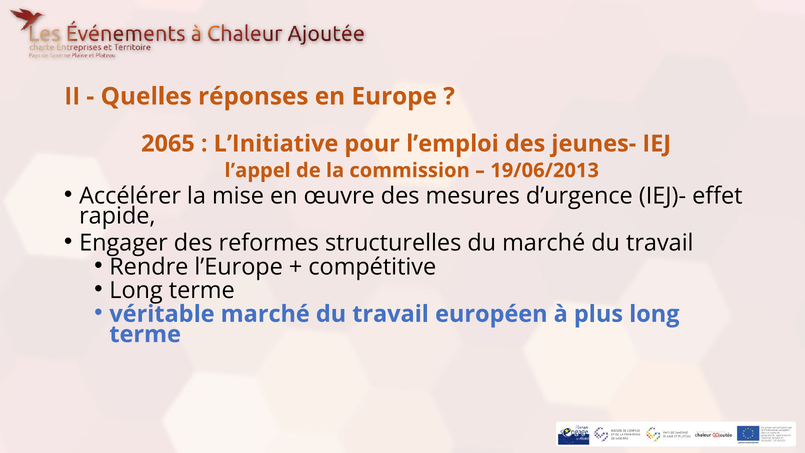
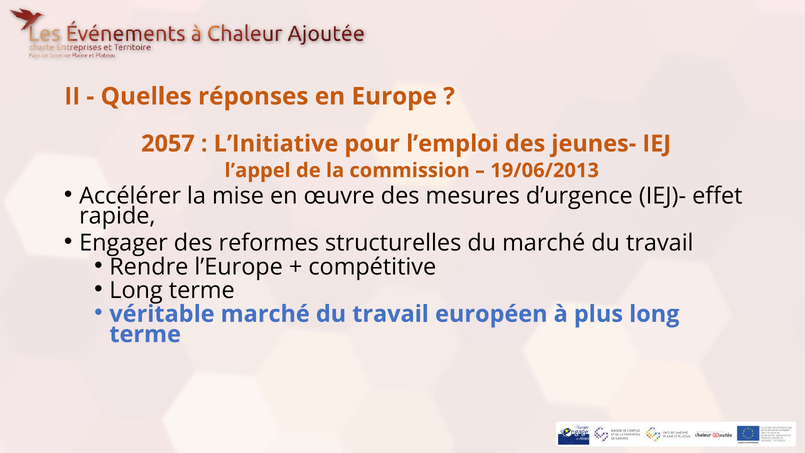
2065: 2065 -> 2057
